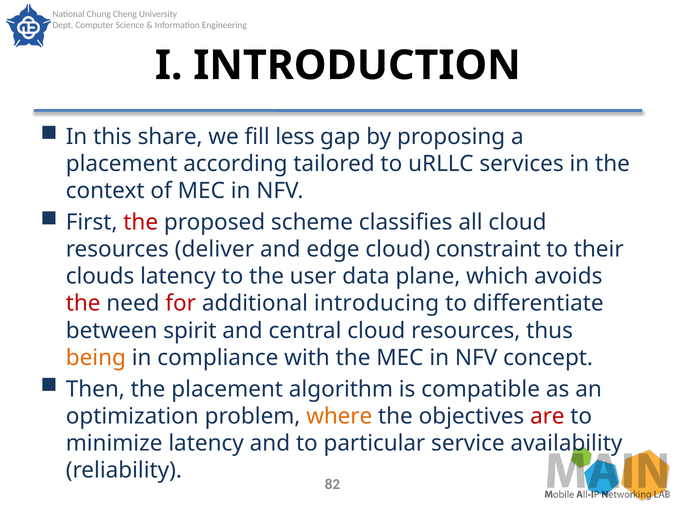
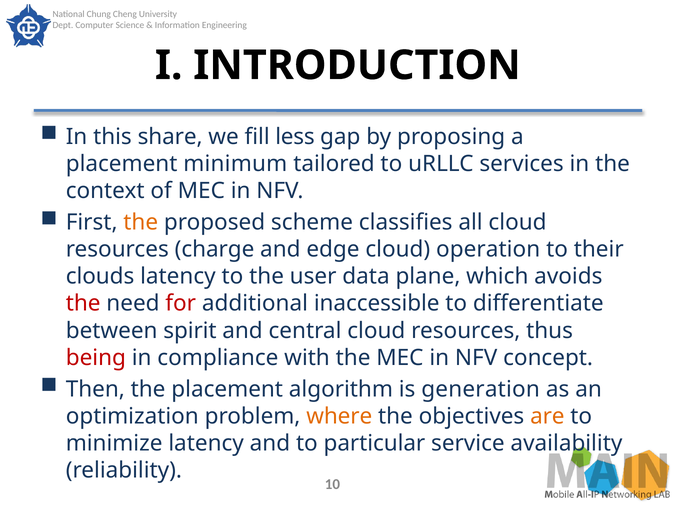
according: according -> minimum
the at (141, 222) colour: red -> orange
deliver: deliver -> charge
constraint: constraint -> operation
introducing: introducing -> inaccessible
being colour: orange -> red
compatible: compatible -> generation
are colour: red -> orange
82: 82 -> 10
